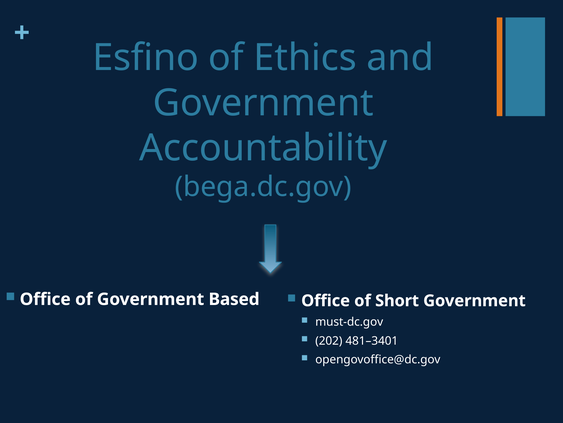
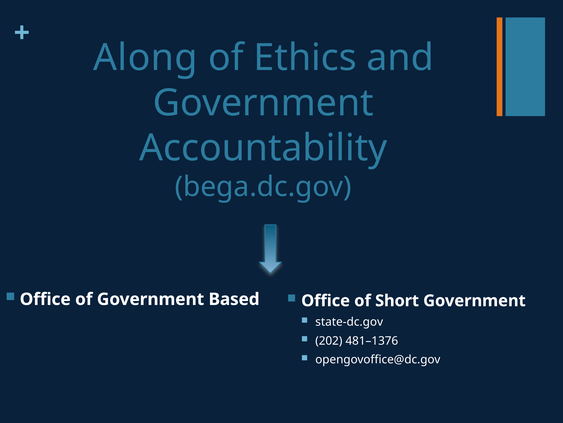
Esfino: Esfino -> Along
must-dc.gov: must-dc.gov -> state-dc.gov
481–3401: 481–3401 -> 481–1376
